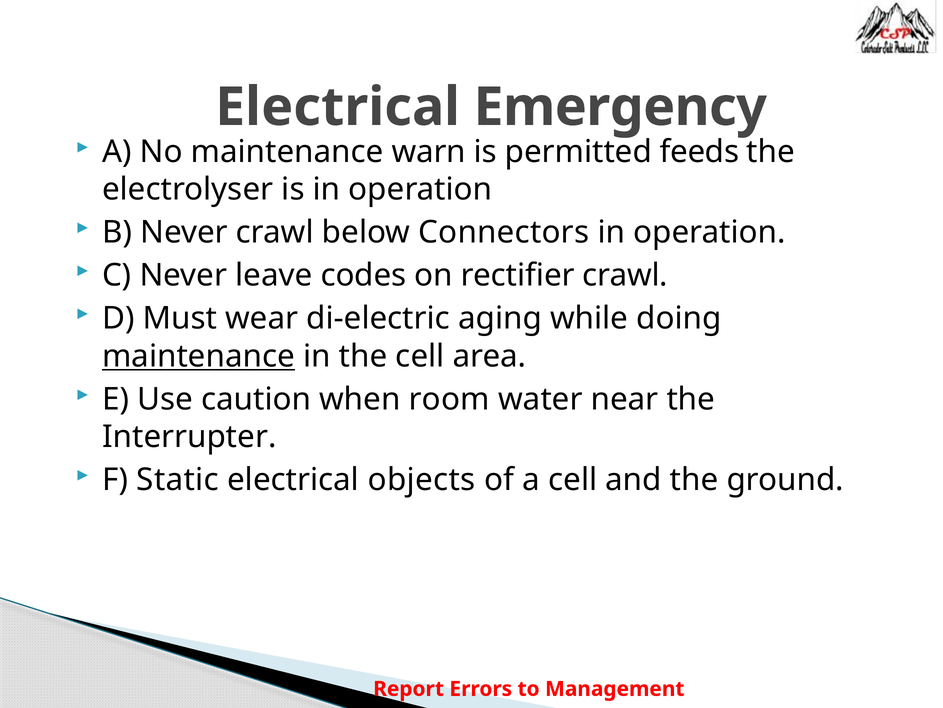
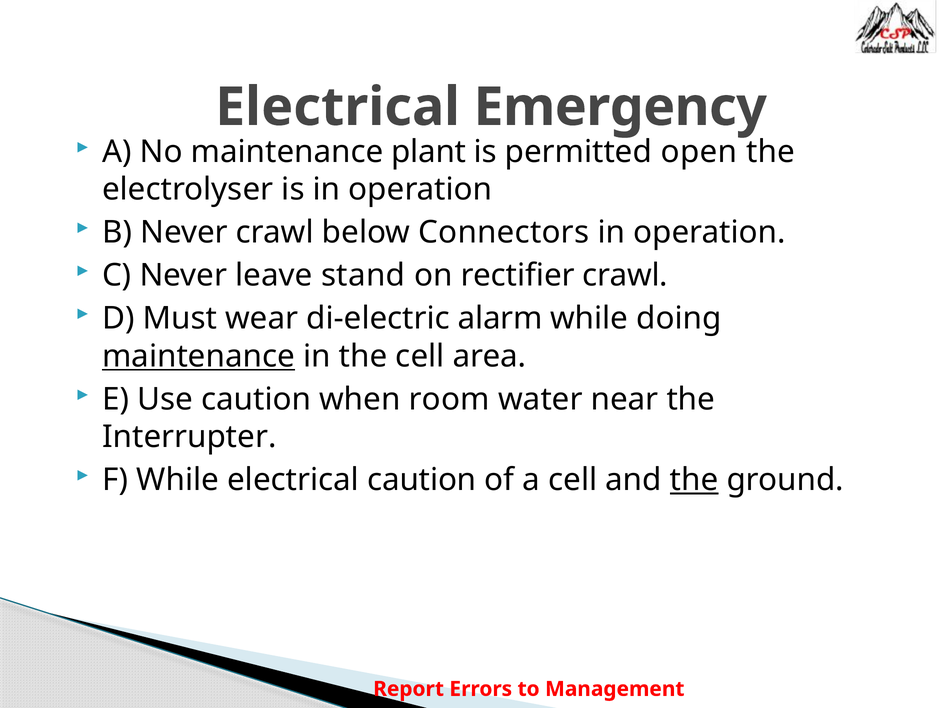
warn: warn -> plant
feeds: feeds -> open
codes: codes -> stand
aging: aging -> alarm
F Static: Static -> While
electrical objects: objects -> caution
the at (694, 479) underline: none -> present
